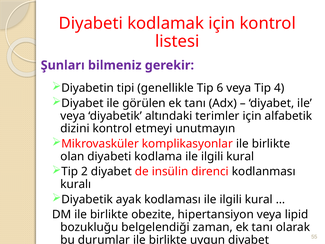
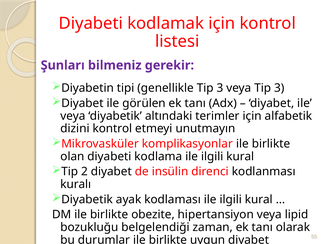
genellikle Tip 6: 6 -> 3
veya Tip 4: 4 -> 3
